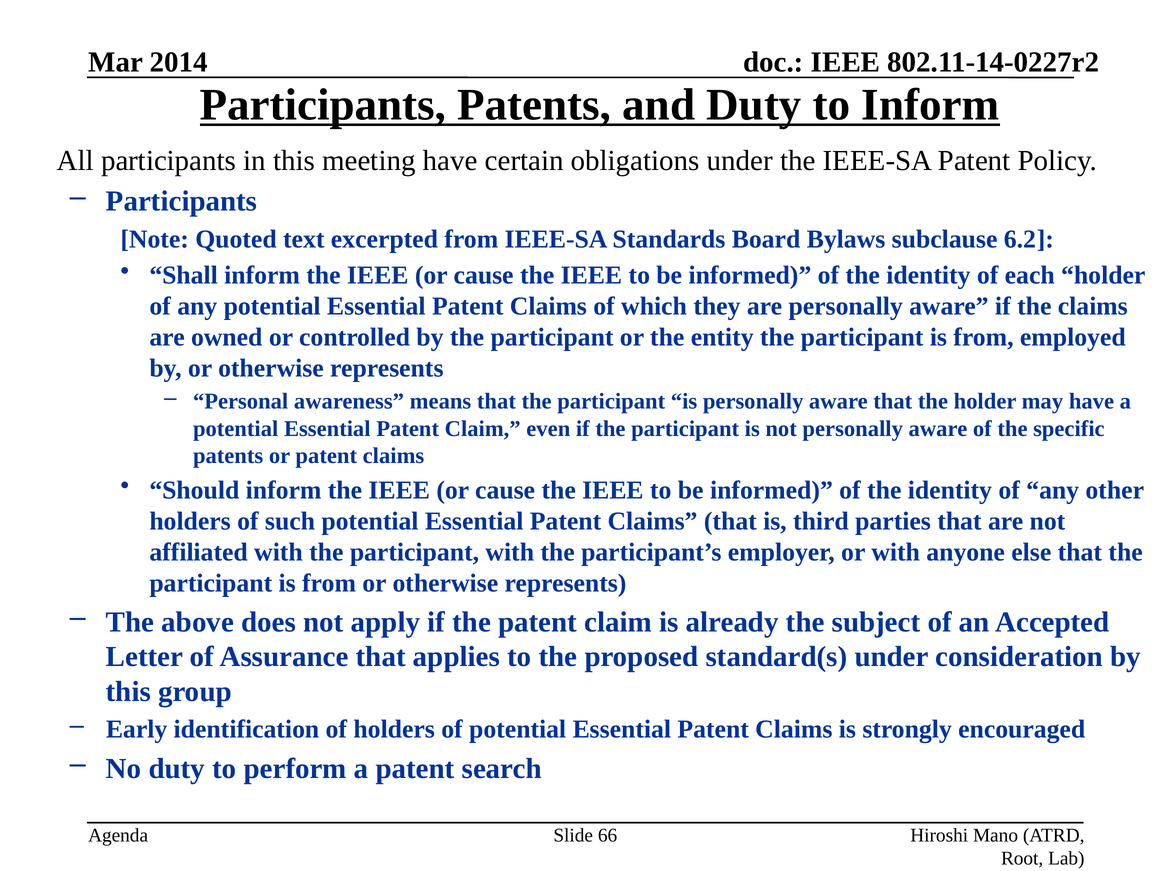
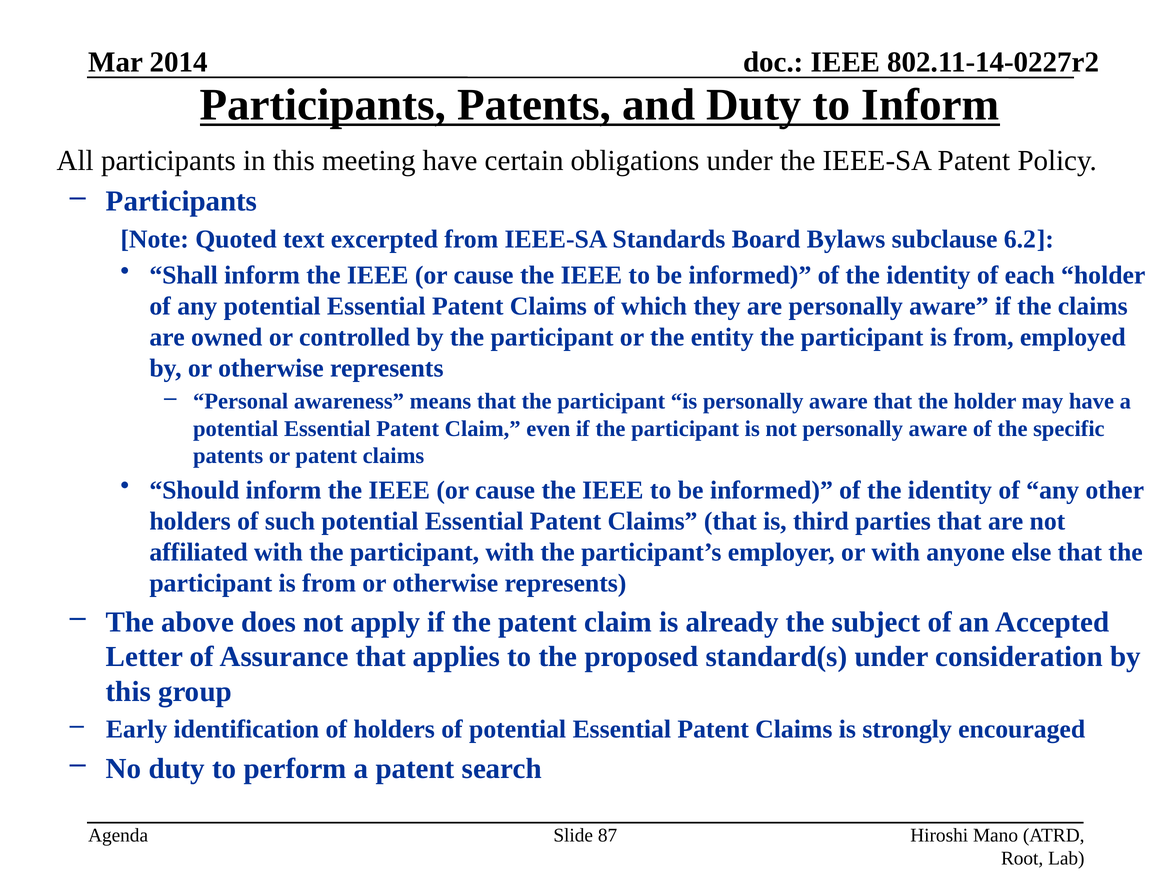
66: 66 -> 87
